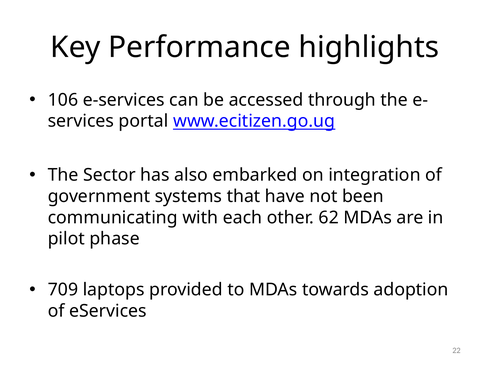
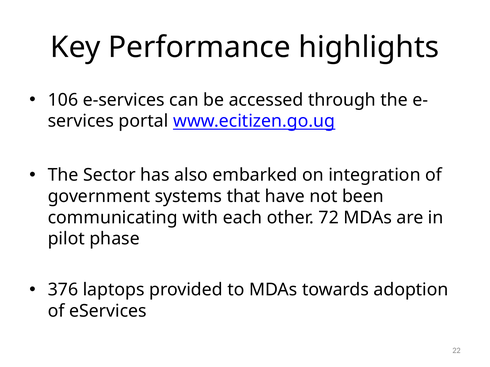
62: 62 -> 72
709: 709 -> 376
